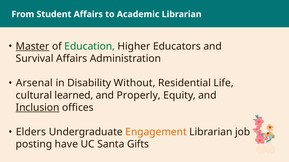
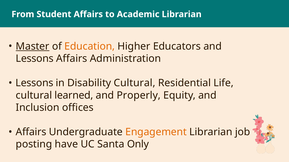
Education colour: green -> orange
Survival at (35, 59): Survival -> Lessons
Arsenal at (34, 83): Arsenal -> Lessons
Disability Without: Without -> Cultural
Inclusion underline: present -> none
Elders at (31, 132): Elders -> Affairs
Gifts: Gifts -> Only
